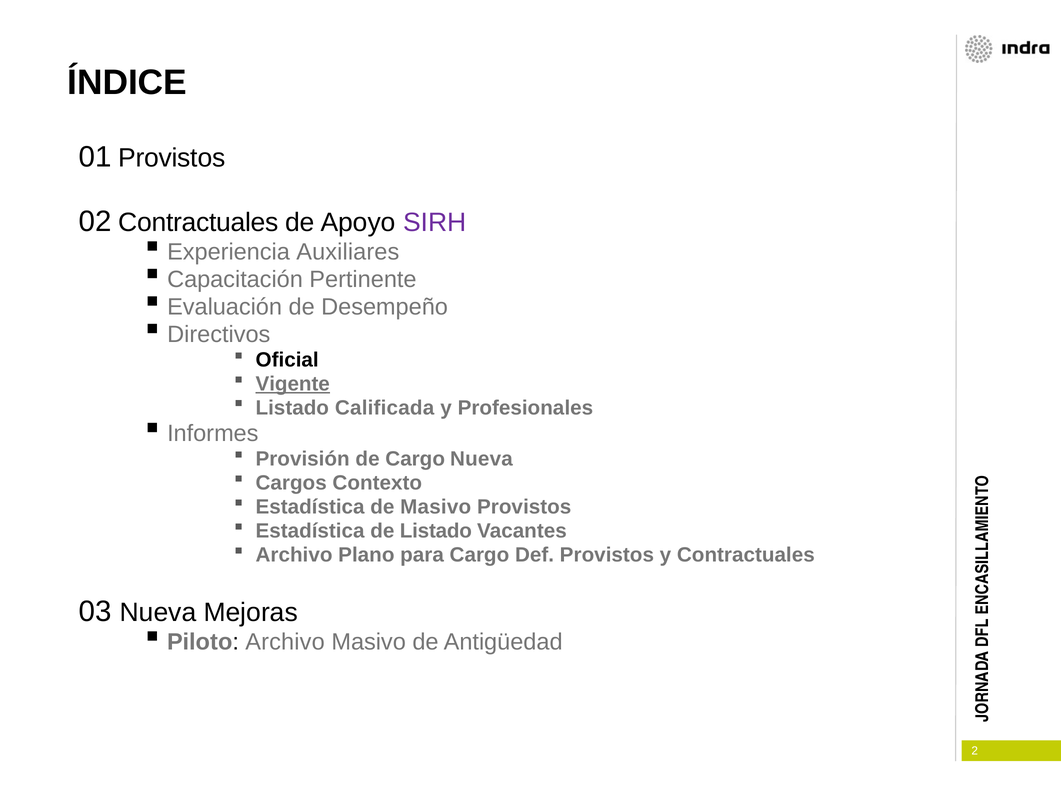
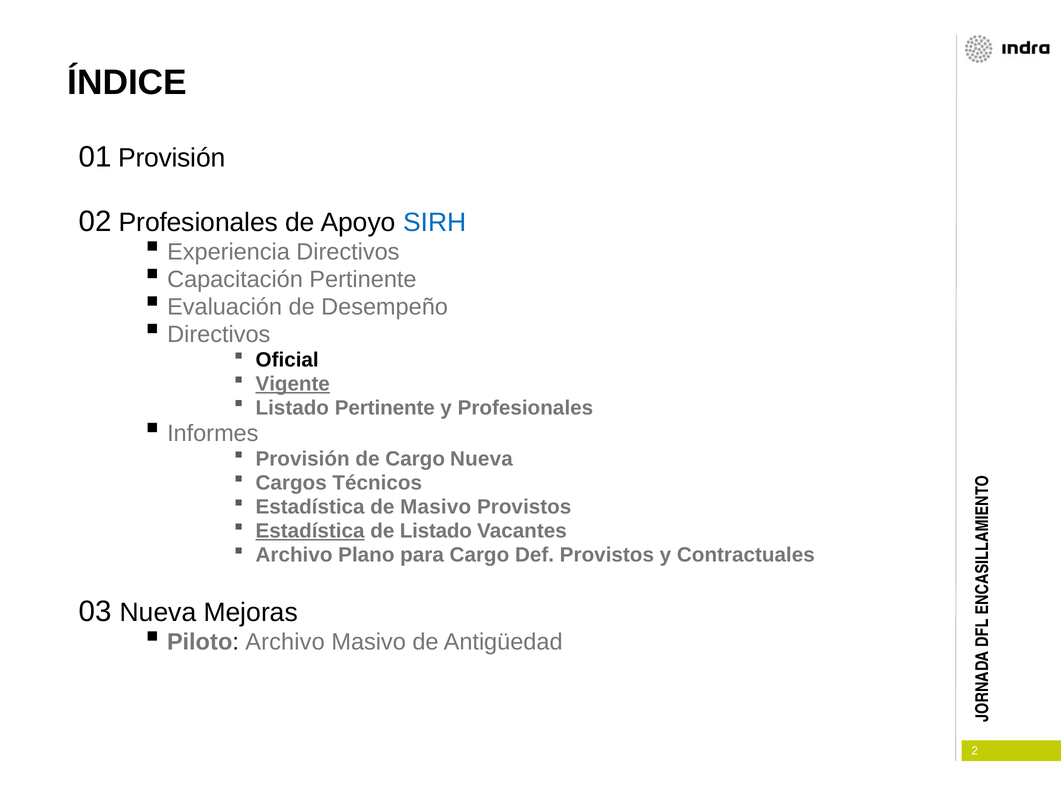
01 Provistos: Provistos -> Provisión
02 Contractuales: Contractuales -> Profesionales
SIRH colour: purple -> blue
Experiencia Auxiliares: Auxiliares -> Directivos
Listado Calificada: Calificada -> Pertinente
Contexto: Contexto -> Técnicos
Estadística at (310, 531) underline: none -> present
